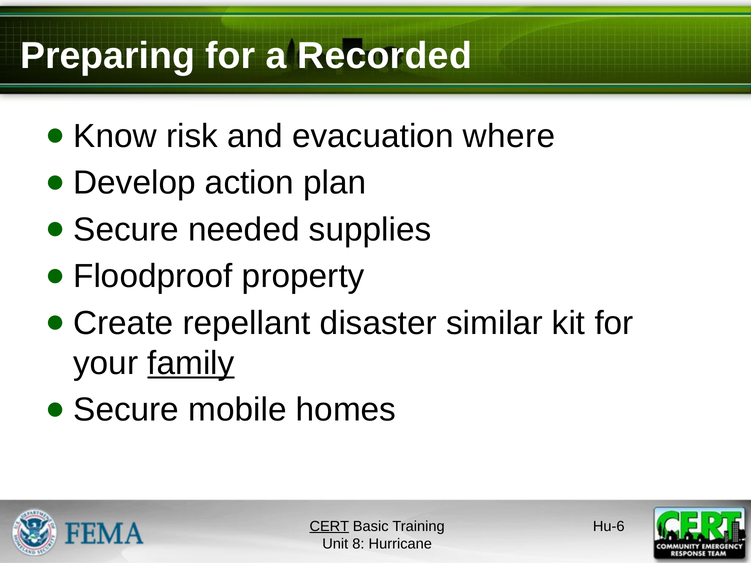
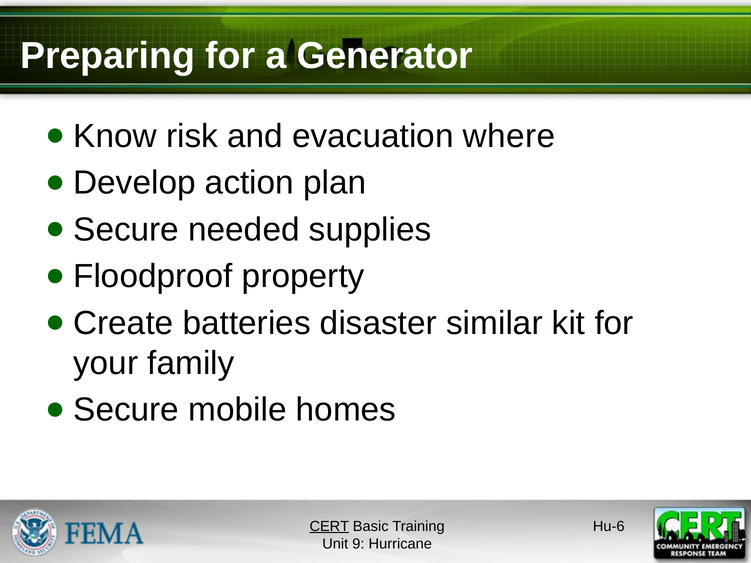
Recorded: Recorded -> Generator
repellant: repellant -> batteries
family underline: present -> none
8: 8 -> 9
